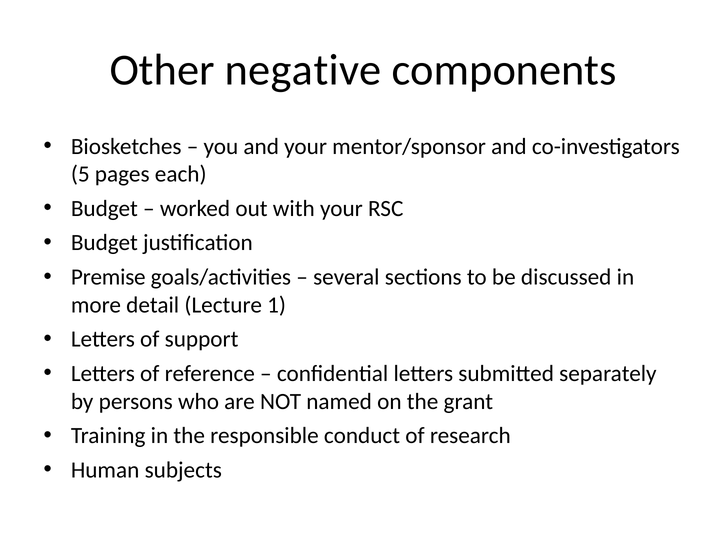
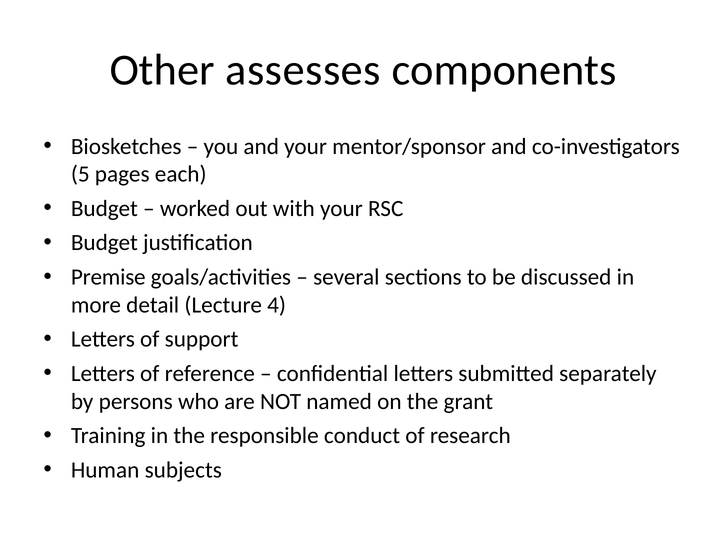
negative: negative -> assesses
1: 1 -> 4
